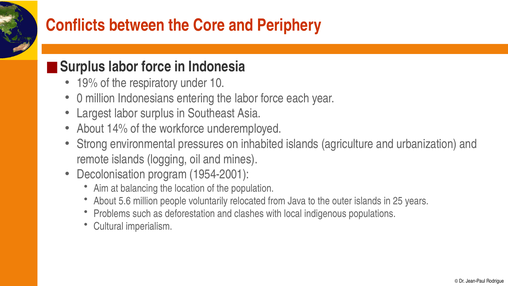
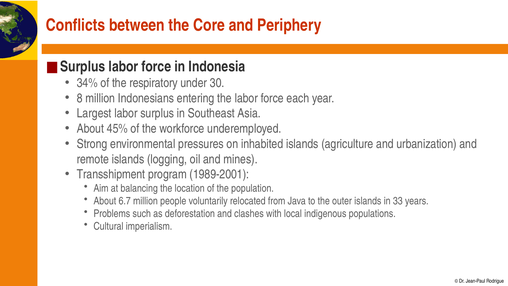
19%: 19% -> 34%
10: 10 -> 30
0: 0 -> 8
14%: 14% -> 45%
Decolonisation: Decolonisation -> Transshipment
1954-2001: 1954-2001 -> 1989-2001
5.6: 5.6 -> 6.7
25: 25 -> 33
